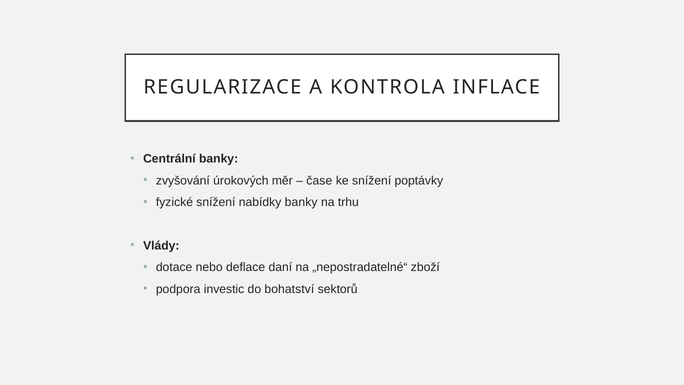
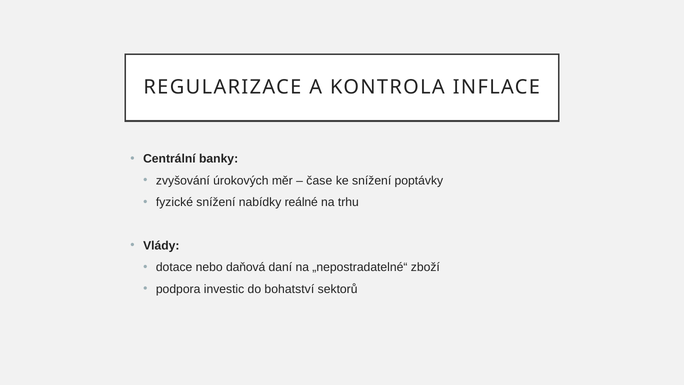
nabídky banky: banky -> reálné
deflace: deflace -> daňová
